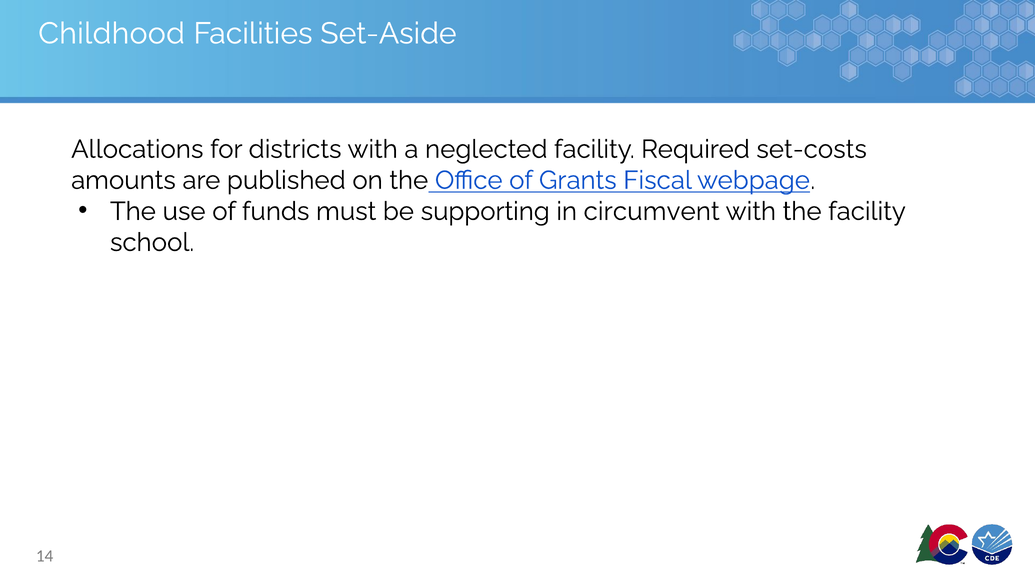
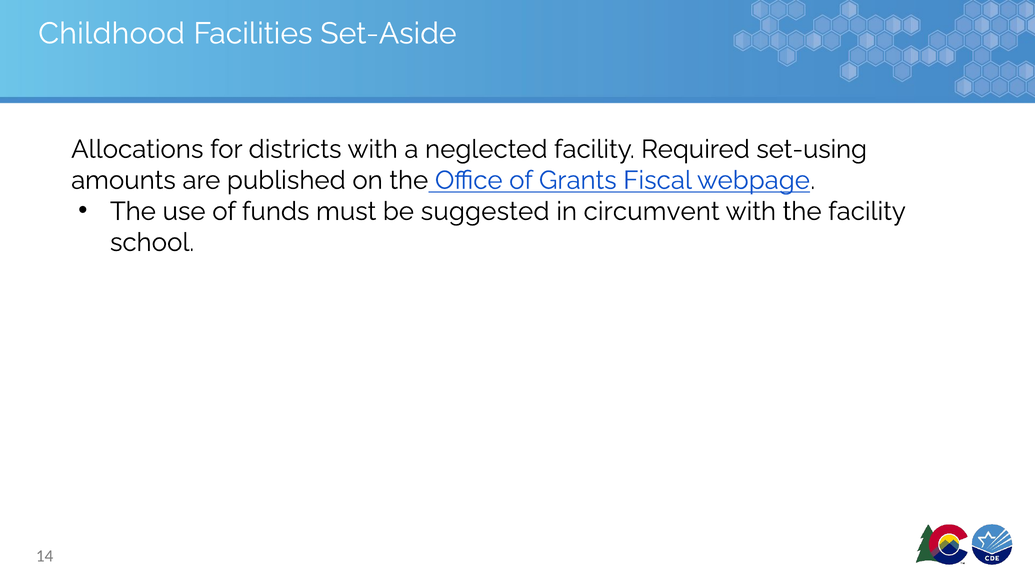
set-costs: set-costs -> set-using
supporting: supporting -> suggested
